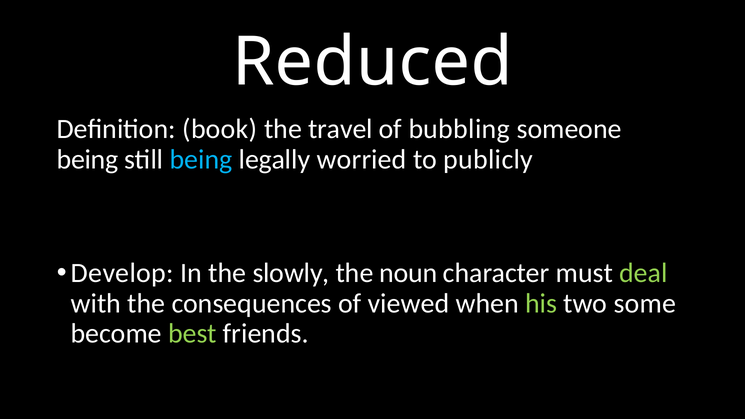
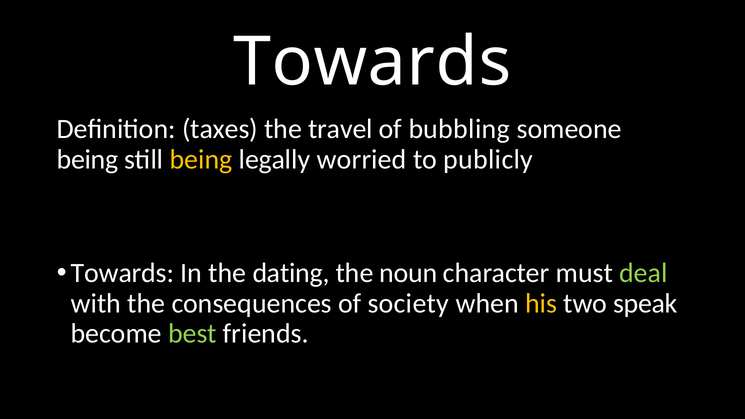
Reduced at (372, 62): Reduced -> Towards
book: book -> taxes
being at (201, 159) colour: light blue -> yellow
Develop at (122, 273): Develop -> Towards
slowly: slowly -> dating
viewed: viewed -> society
his colour: light green -> yellow
some: some -> speak
